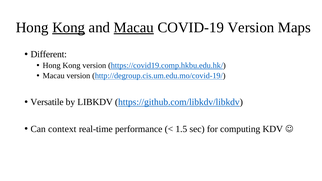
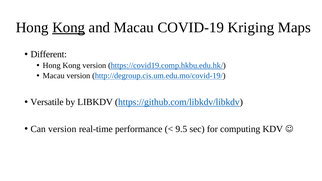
Macau at (134, 27) underline: present -> none
COVID-19 Version: Version -> Kriging
Can context: context -> version
1.5: 1.5 -> 9.5
